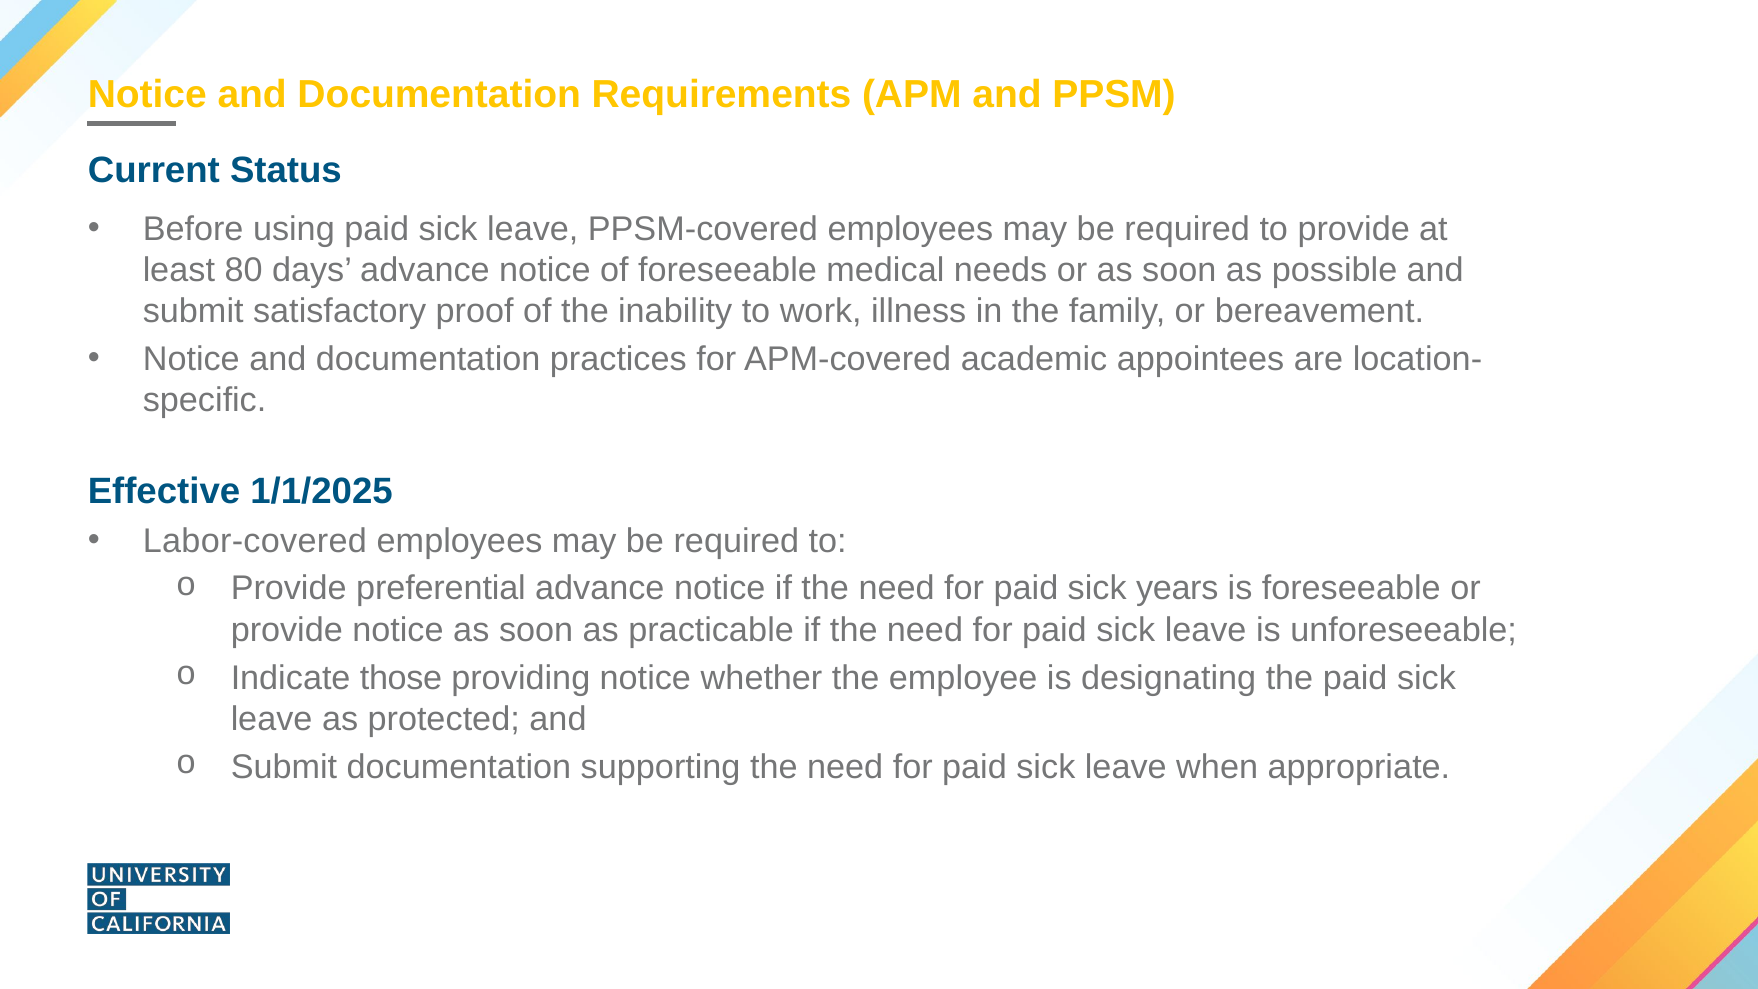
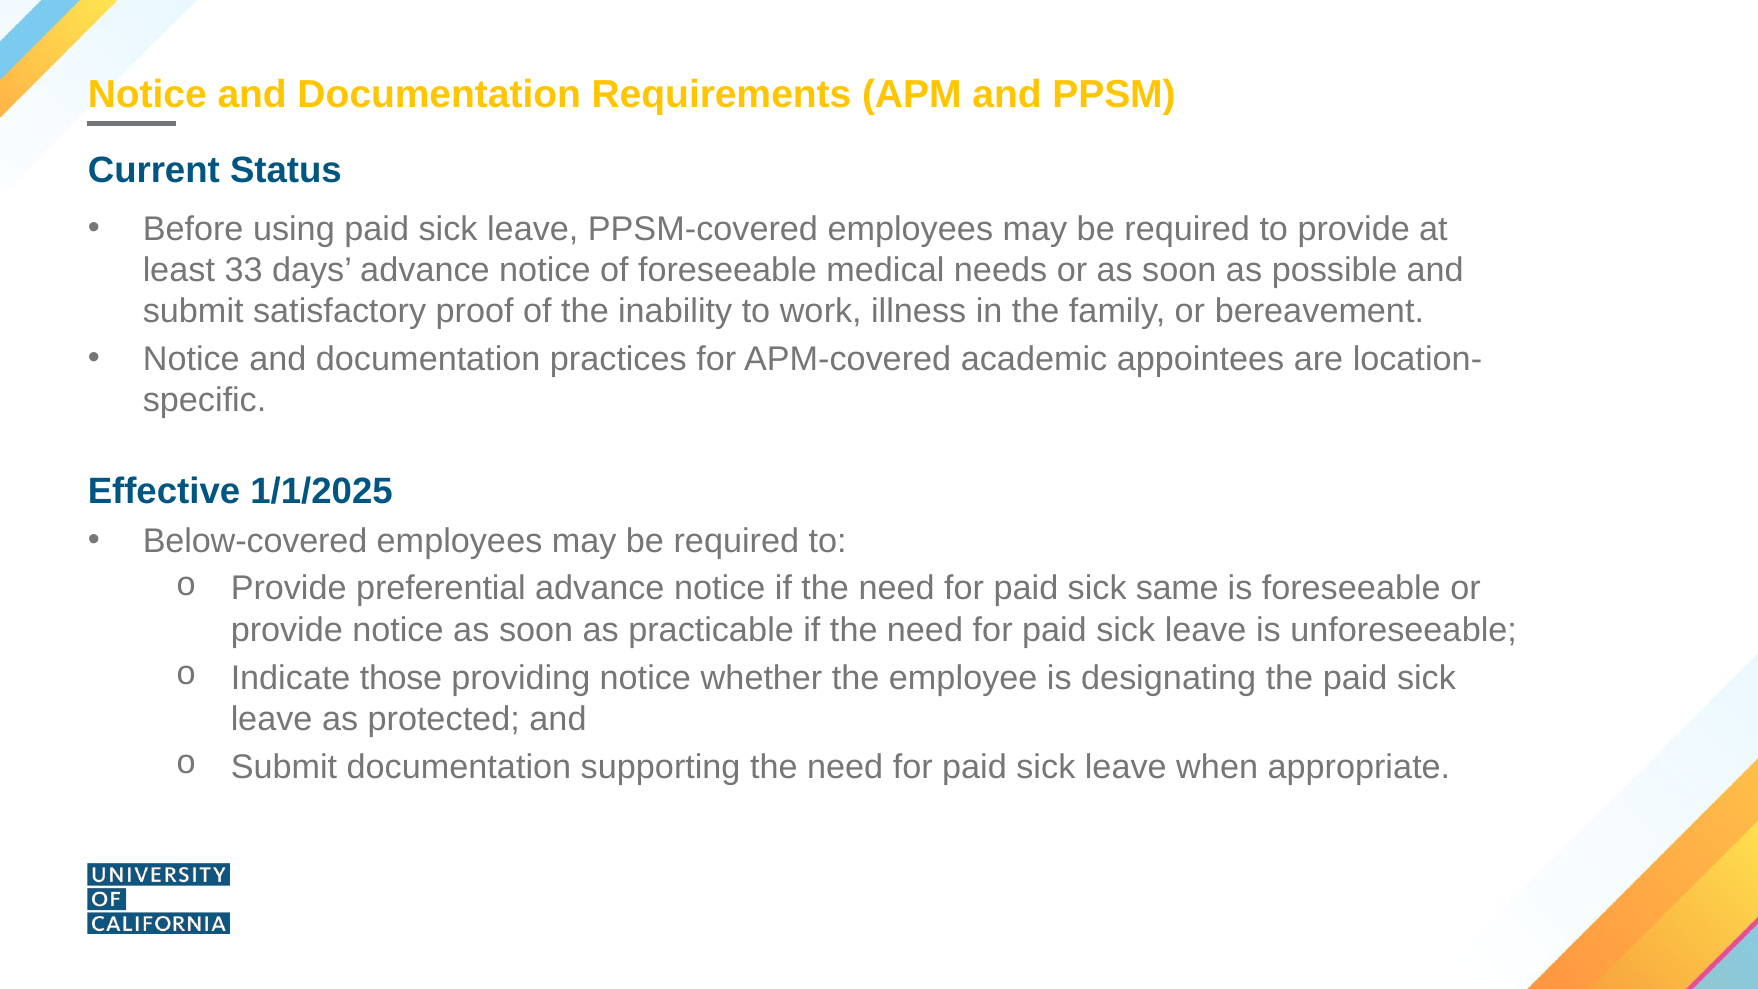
80: 80 -> 33
Labor-covered: Labor-covered -> Below-covered
years: years -> same
